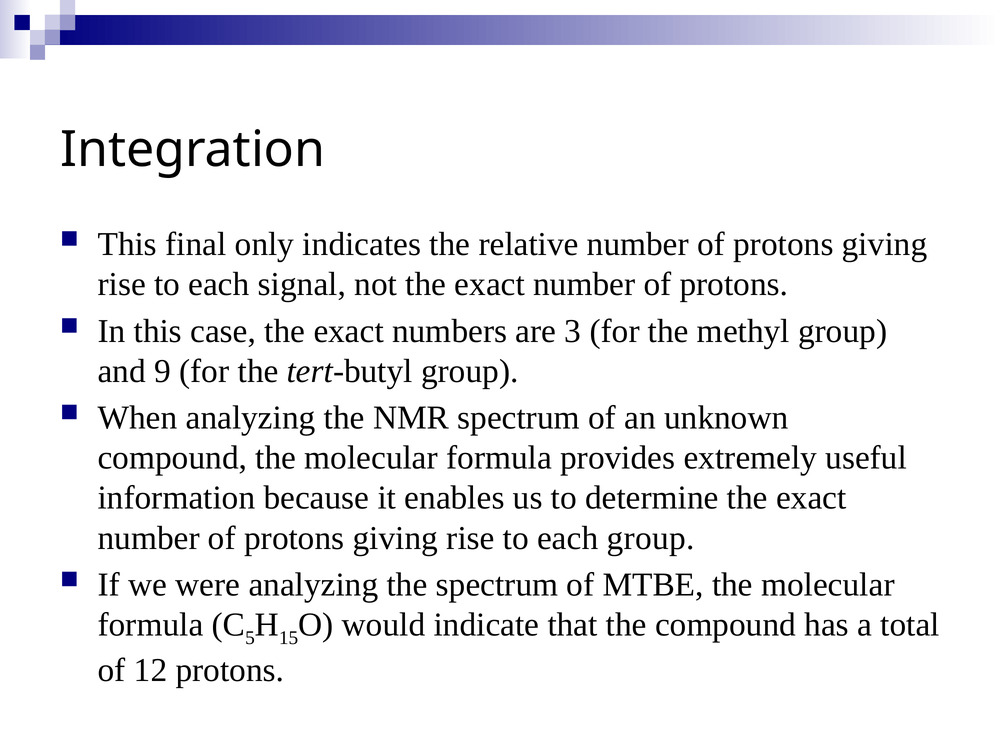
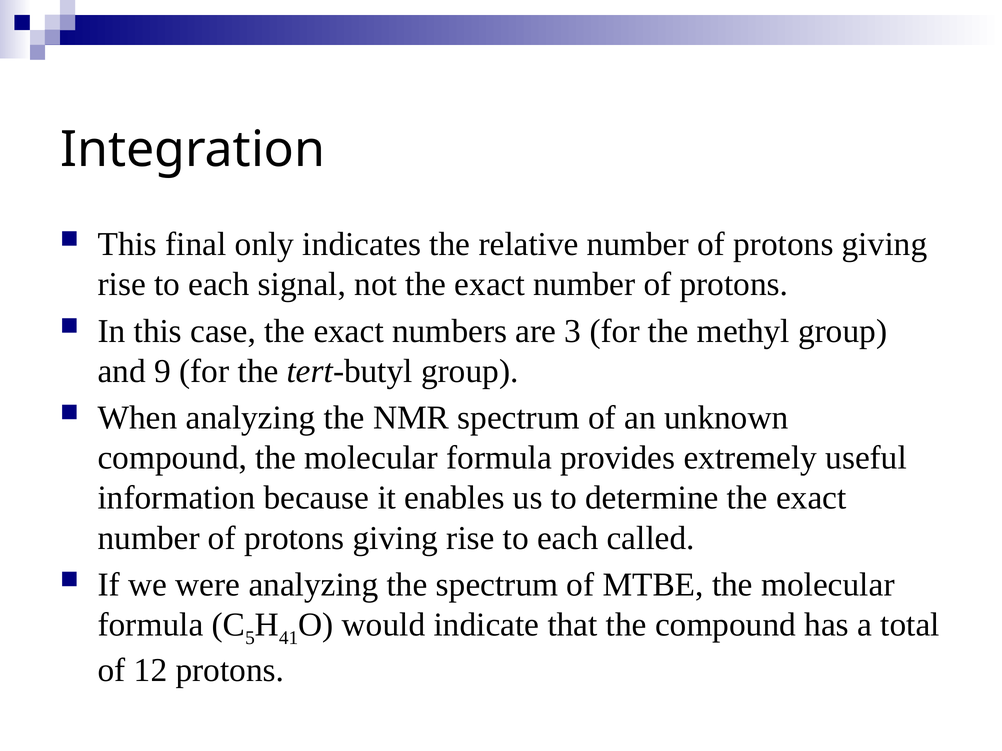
each group: group -> called
15: 15 -> 41
